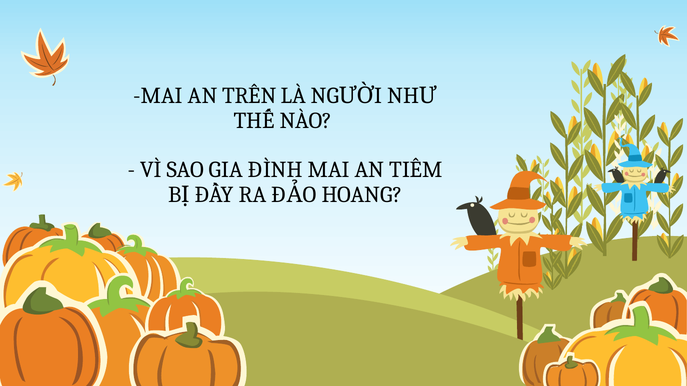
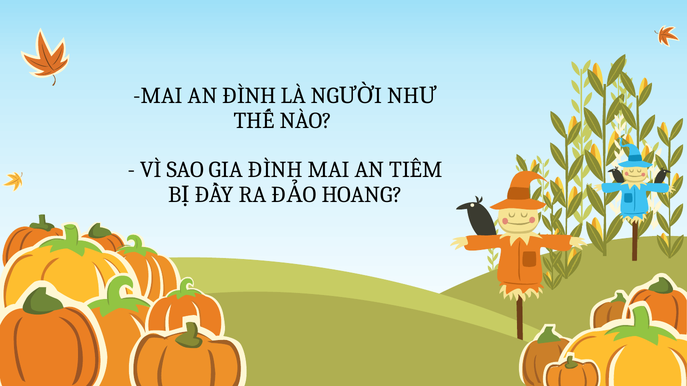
AN TRÊN: TRÊN -> ĐÌNH
